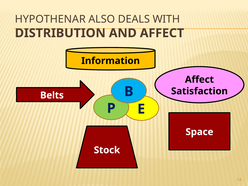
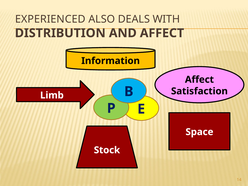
HYPOTHENAR: HYPOTHENAR -> EXPERIENCED
Belts: Belts -> Limb
